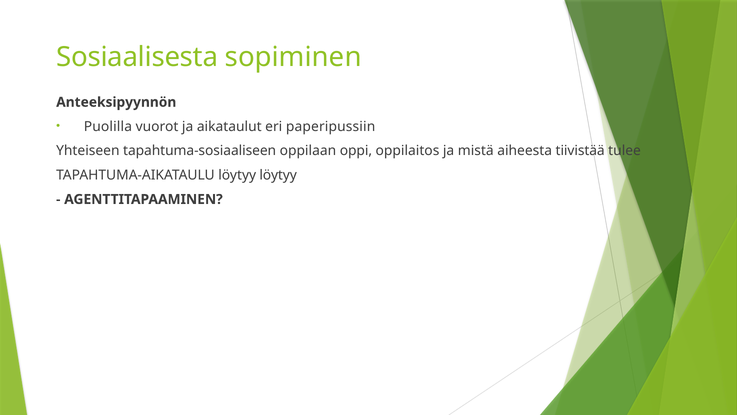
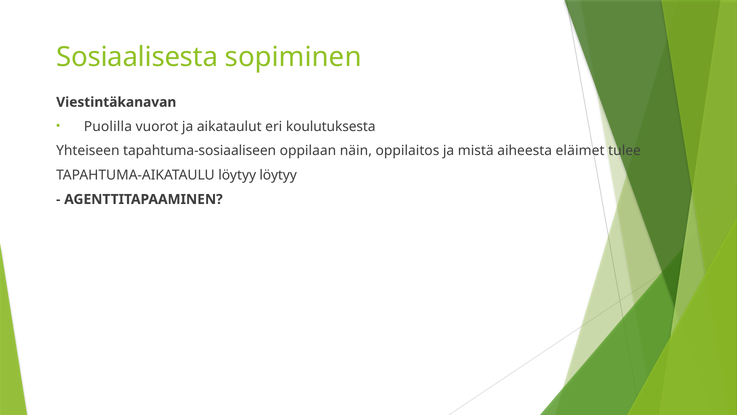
Anteeksipyynnön: Anteeksipyynnön -> Viestintäkanavan
paperipussiin: paperipussiin -> koulutuksesta
oppi: oppi -> näin
tiivistää: tiivistää -> eläimet
